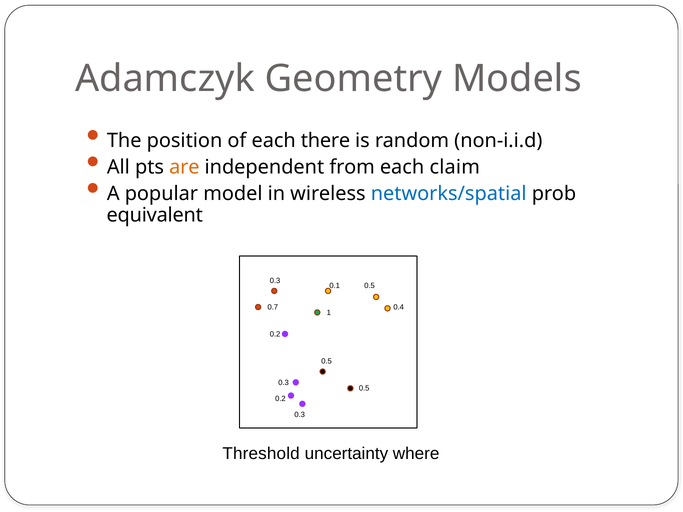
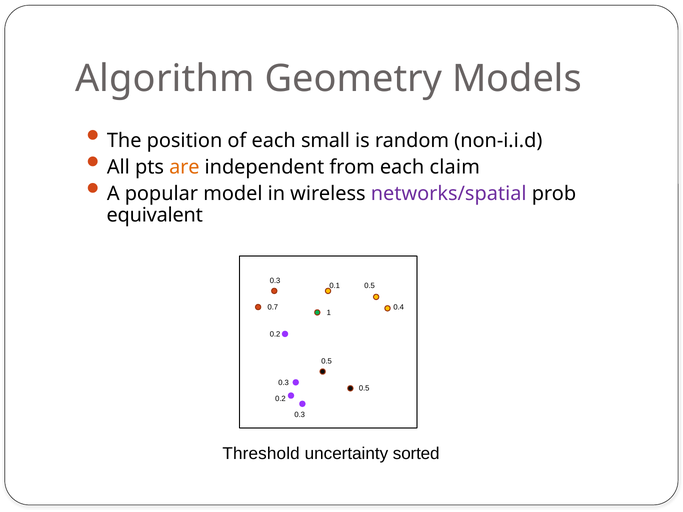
Adamczyk: Adamczyk -> Algorithm
there: there -> small
networks/spatial colour: blue -> purple
where: where -> sorted
